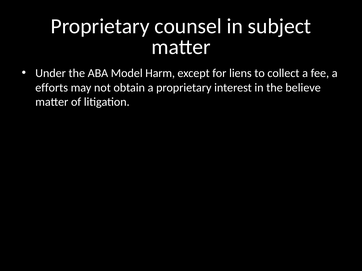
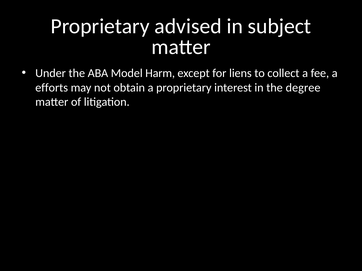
counsel: counsel -> advised
believe: believe -> degree
